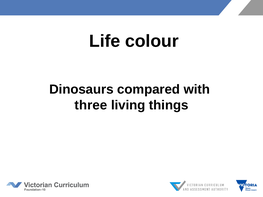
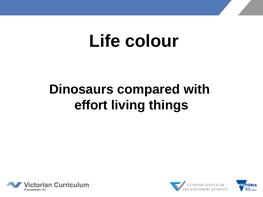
three: three -> effort
